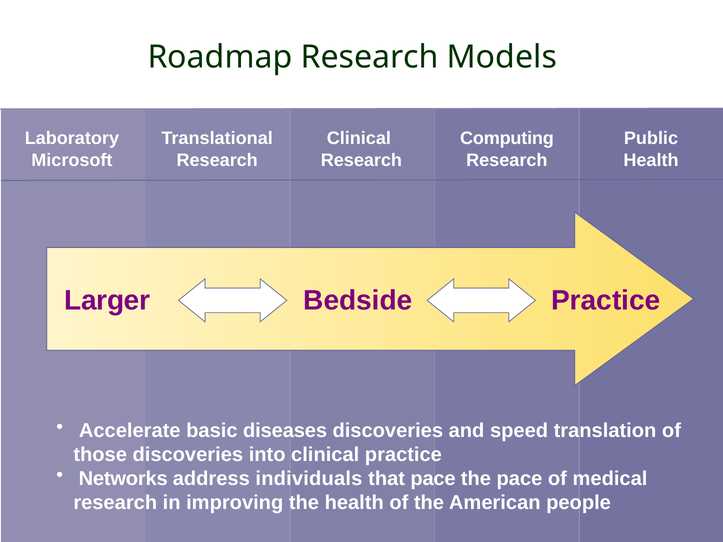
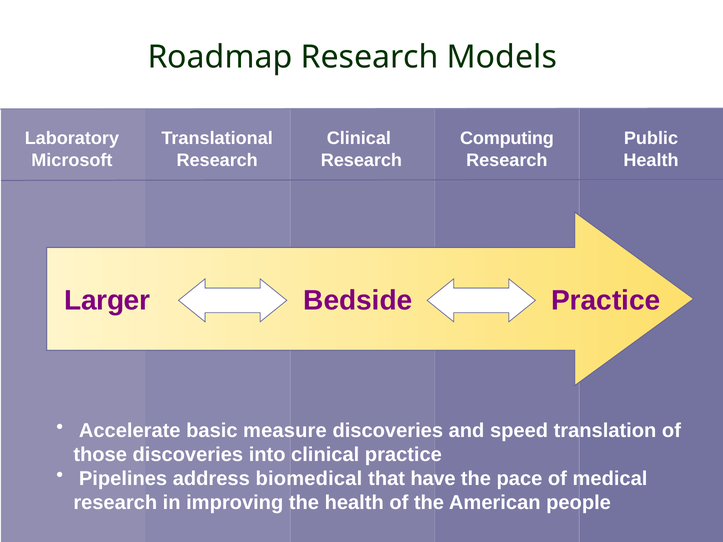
diseases: diseases -> measure
Networks: Networks -> Pipelines
individuals: individuals -> biomedical
that pace: pace -> have
